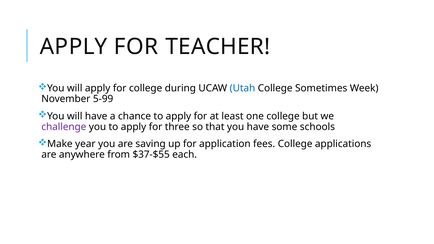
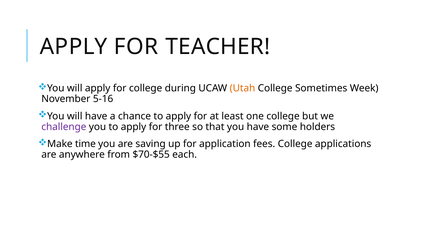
Utah colour: blue -> orange
5-99: 5-99 -> 5-16
schools: schools -> holders
year: year -> time
$37-$55: $37-$55 -> $70-$55
